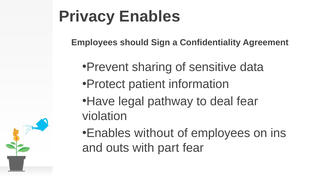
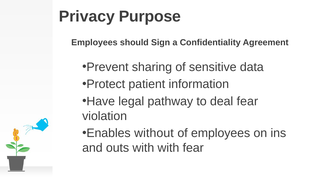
Privacy Enables: Enables -> Purpose
with part: part -> with
